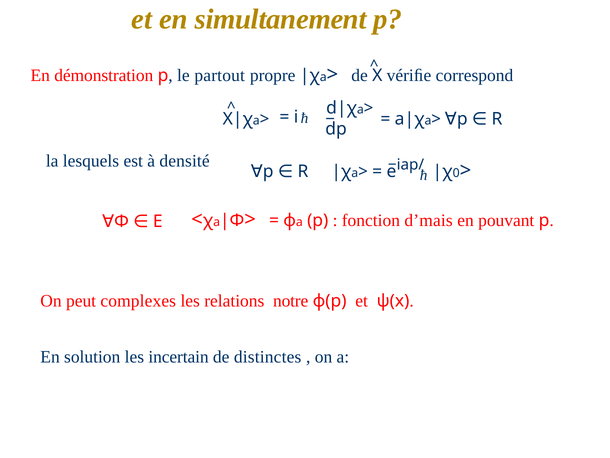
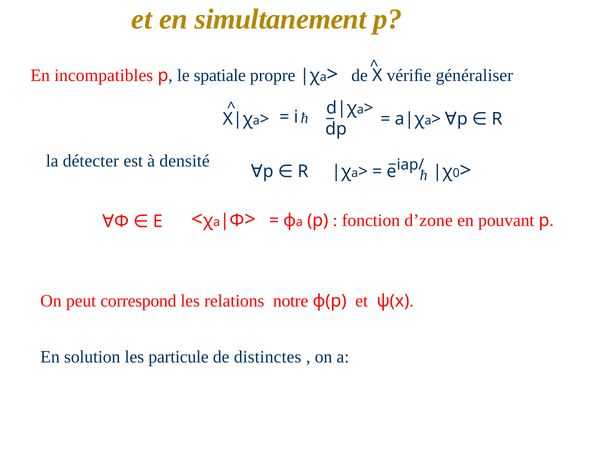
démonstration: démonstration -> incompatibles
partout: partout -> spatiale
correspond: correspond -> généraliser
lesquels: lesquels -> détecter
d’mais: d’mais -> d’zone
complexes: complexes -> correspond
incertain: incertain -> particule
